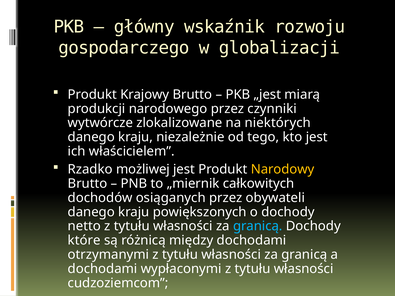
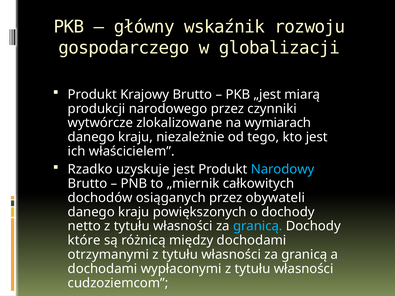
niektórych: niektórych -> wymiarach
możliwej: możliwej -> uzyskuje
Narodowy colour: yellow -> light blue
